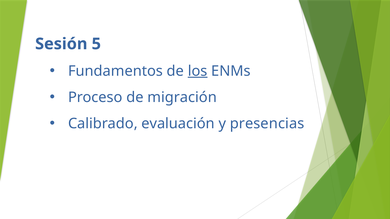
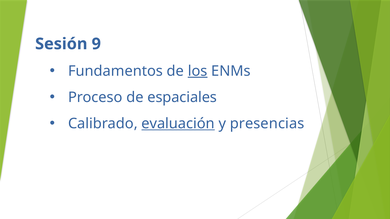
5: 5 -> 9
migración: migración -> espaciales
evaluación underline: none -> present
